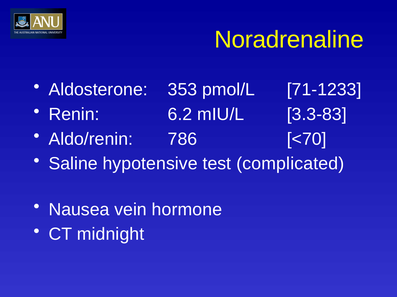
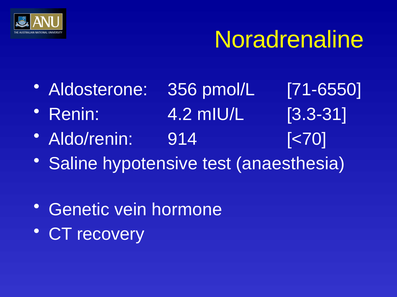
353: 353 -> 356
71-1233: 71-1233 -> 71-6550
6.2: 6.2 -> 4.2
3.3-83: 3.3-83 -> 3.3-31
786: 786 -> 914
complicated: complicated -> anaesthesia
Nausea: Nausea -> Genetic
midnight: midnight -> recovery
